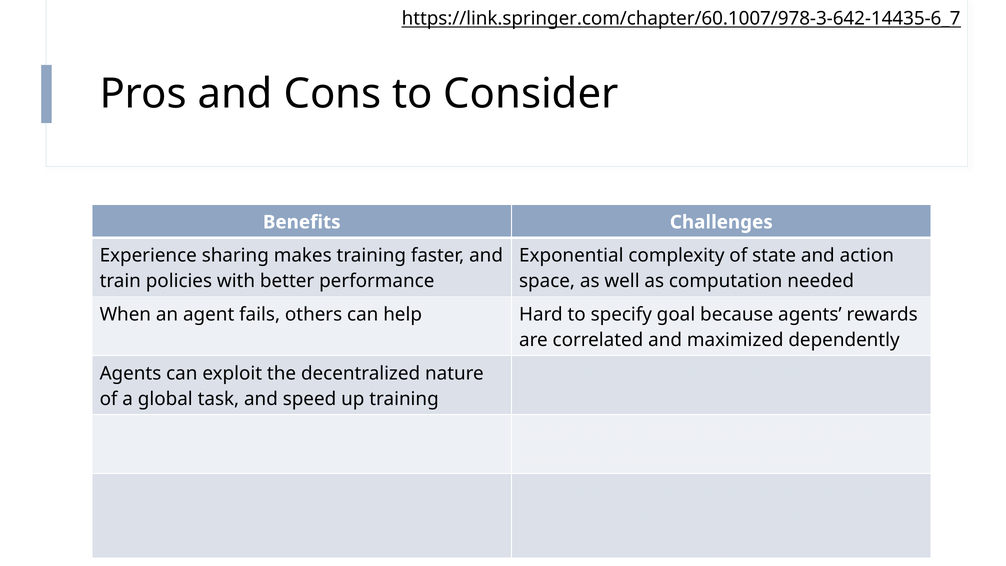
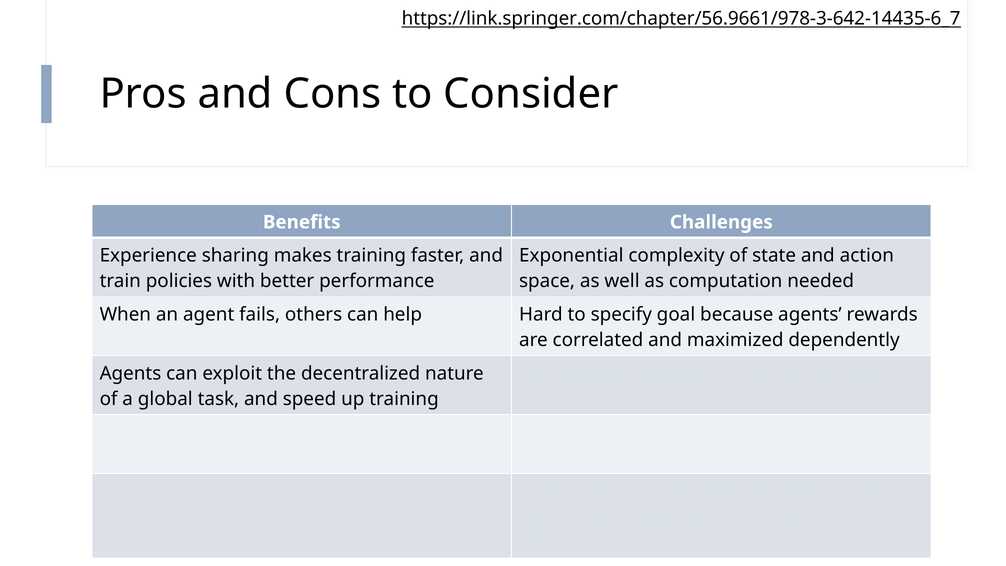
https://link.springer.com/chapter/60.1007/978-3-642-14435-6_7: https://link.springer.com/chapter/60.1007/978-3-642-14435-6_7 -> https://link.springer.com/chapter/56.9661/978-3-642-14435-6_7
